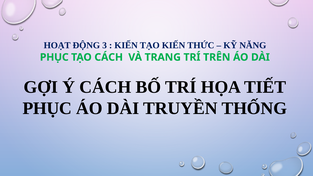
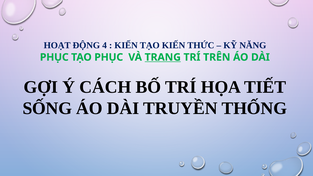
3: 3 -> 4
TẠO CÁCH: CÁCH -> PHỤC
TRANG underline: none -> present
PHỤC at (47, 108): PHỤC -> SỐNG
